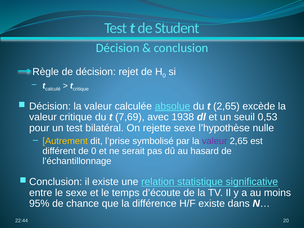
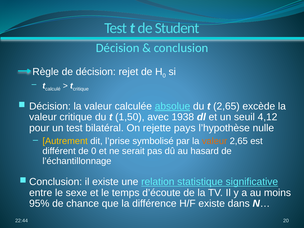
7,69: 7,69 -> 1,50
0,53: 0,53 -> 4,12
rejette sexe: sexe -> pays
valeur at (215, 141) colour: purple -> orange
